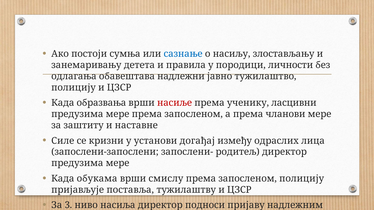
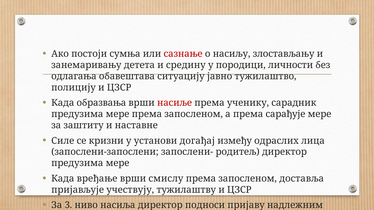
сазнање colour: blue -> red
правила: правила -> средину
надлежни: надлежни -> ситуацију
ласцивни: ласцивни -> сарадник
чланови: чланови -> сарађује
обукама: обукама -> вређање
запосленом полицију: полицију -> доставља
пријављује поставља: поставља -> учествују
